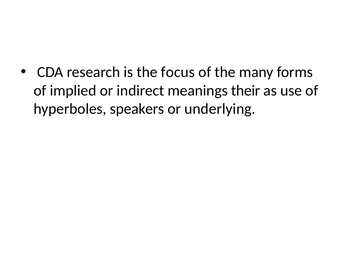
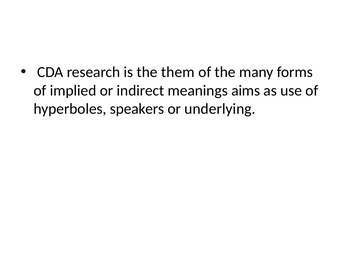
focus: focus -> them
their: their -> aims
